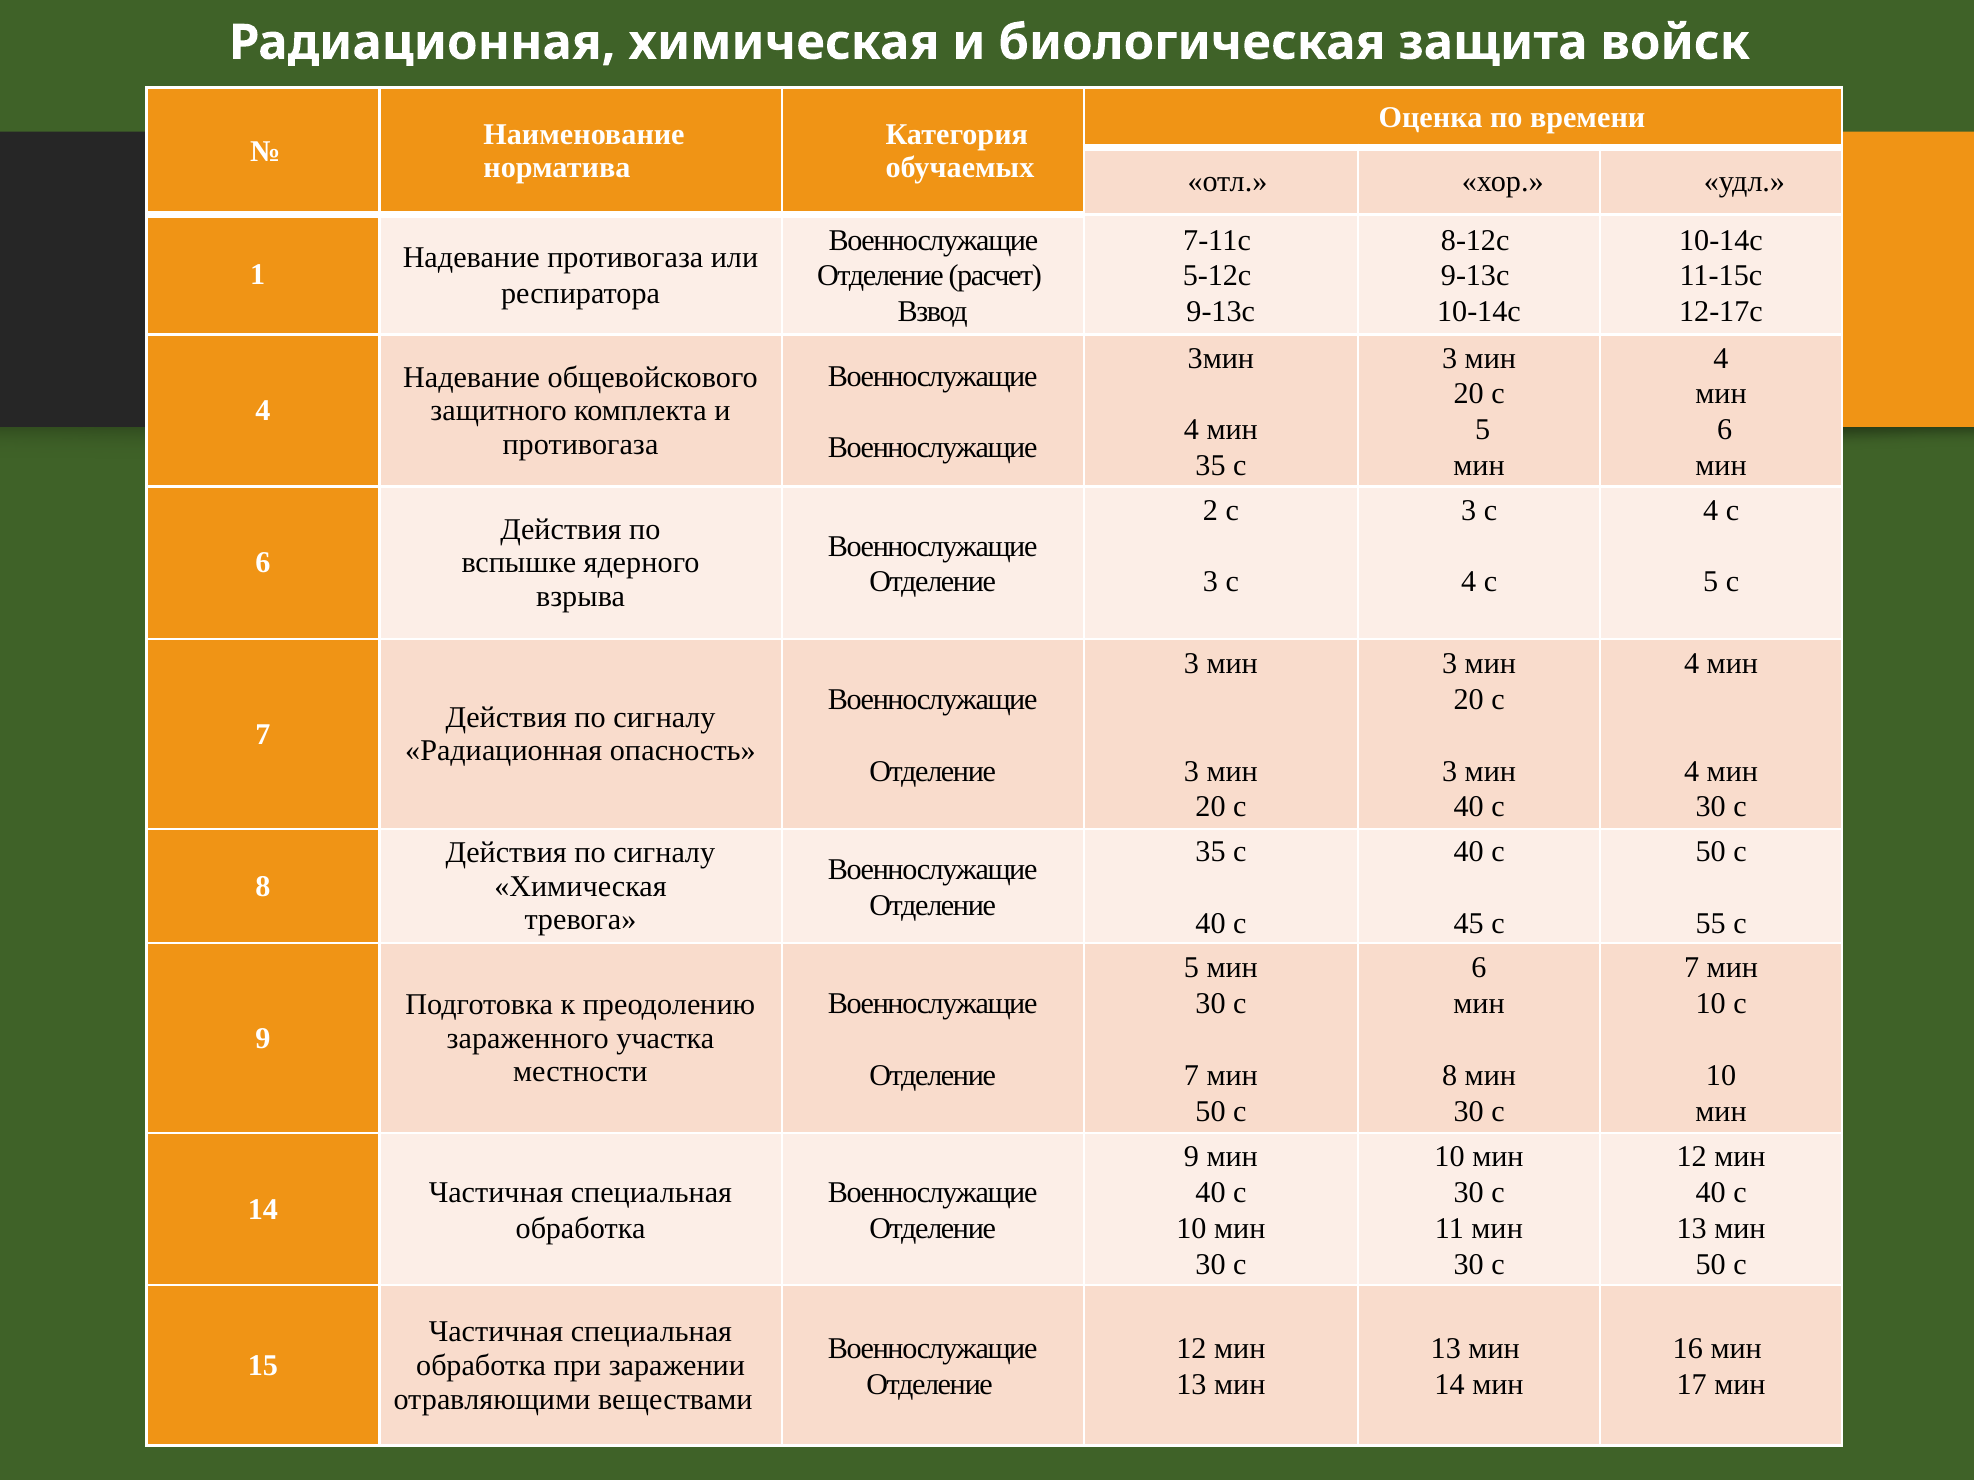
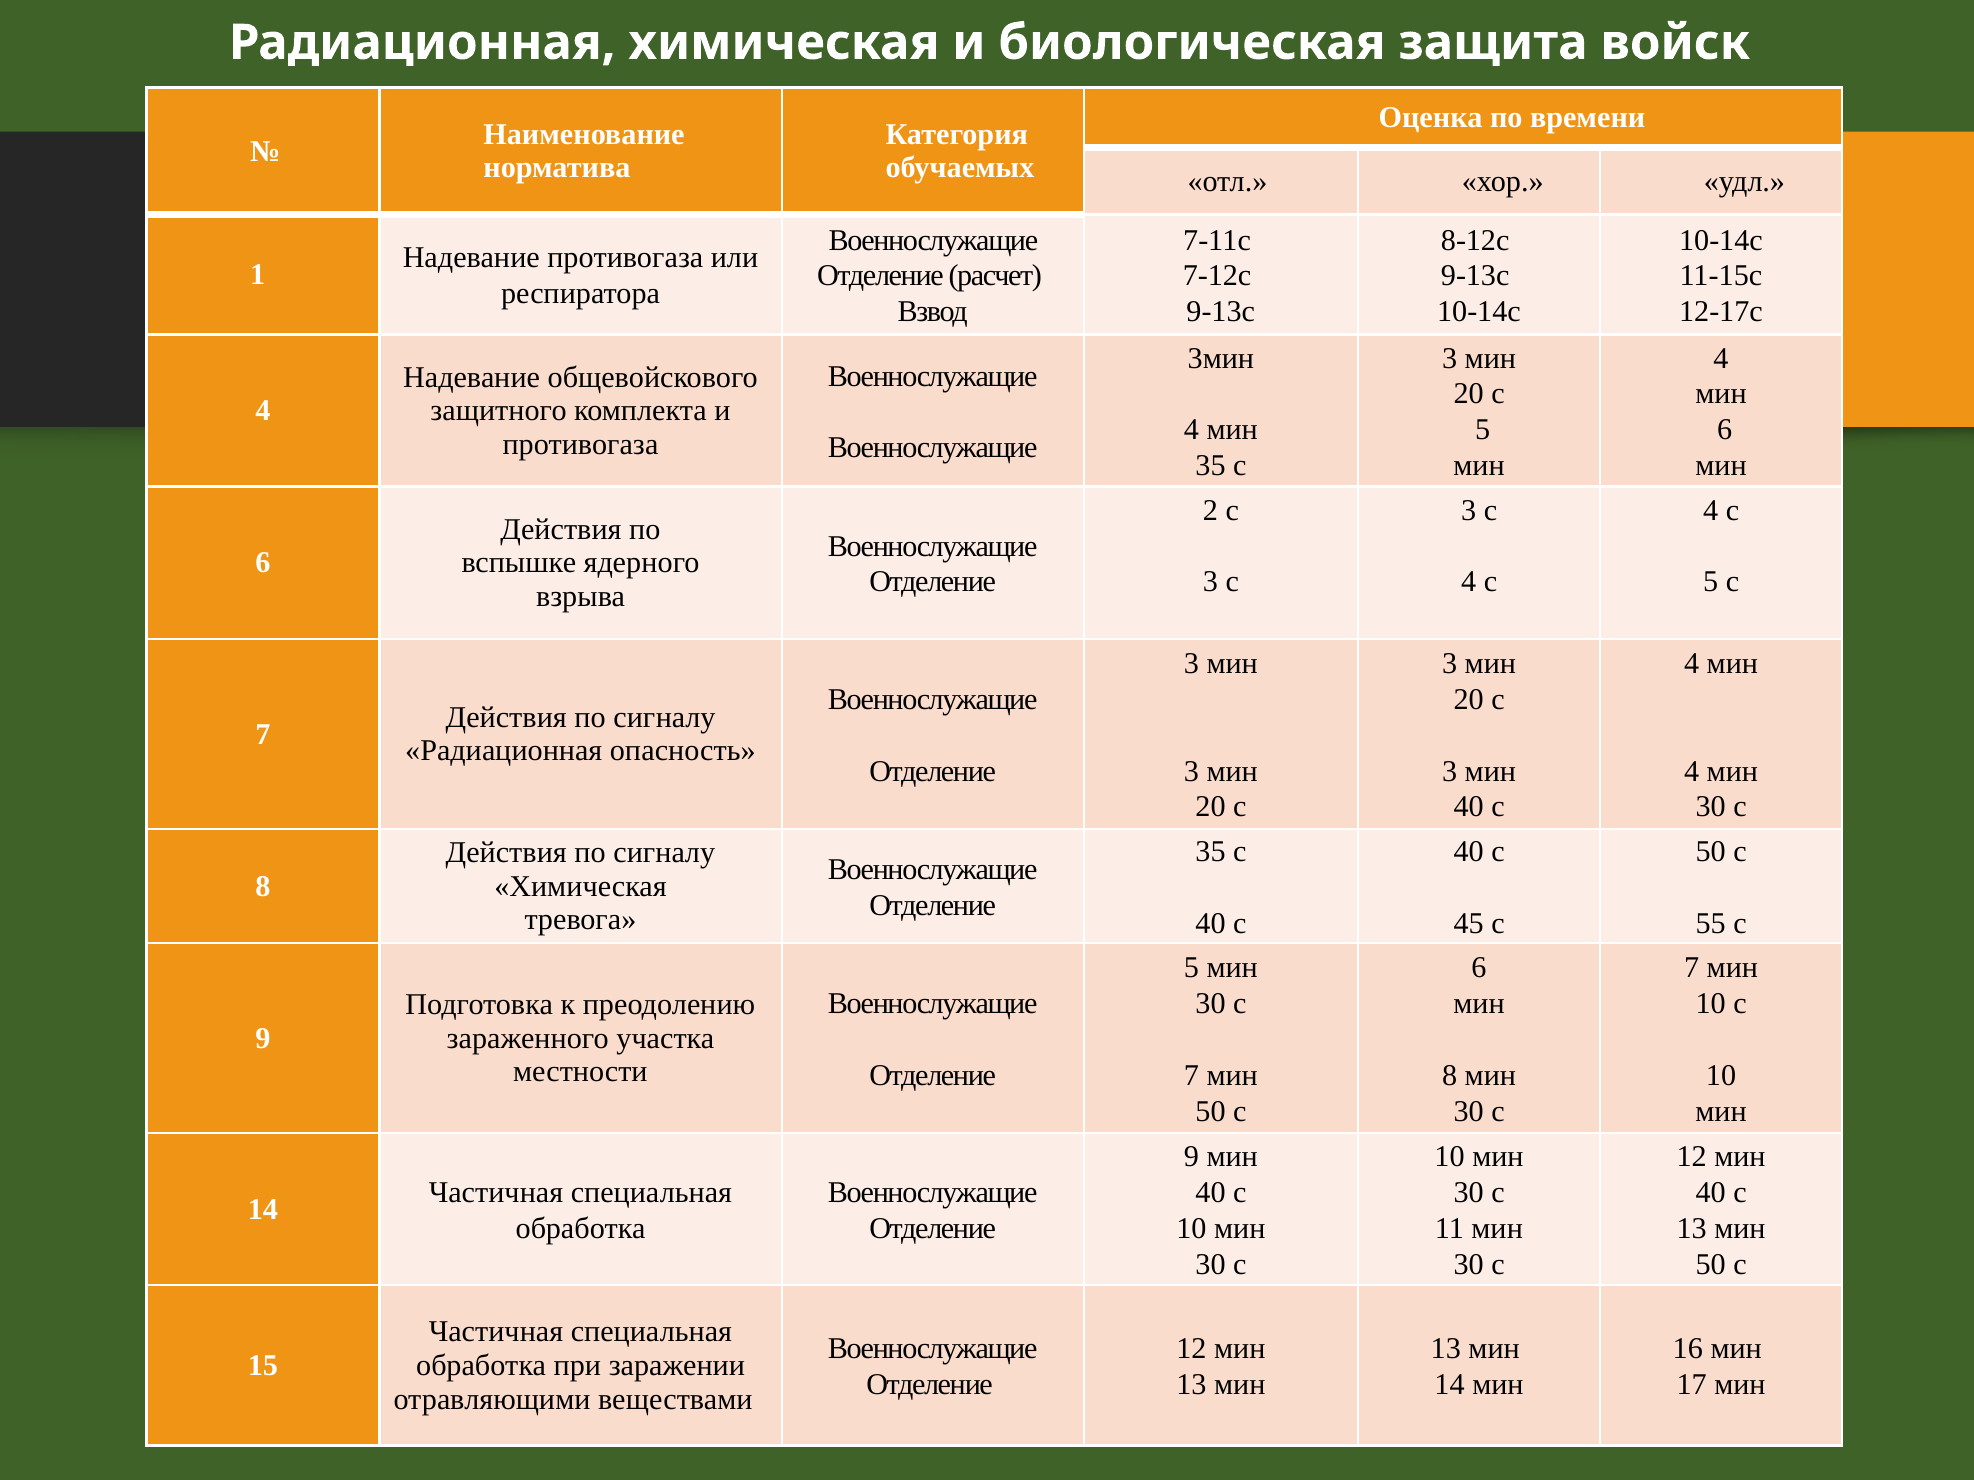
5-12c: 5-12c -> 7-12c
